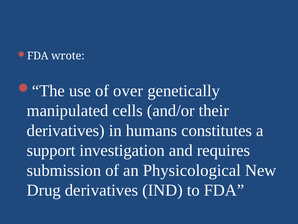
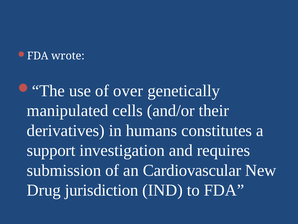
Physicological: Physicological -> Cardiovascular
Drug derivatives: derivatives -> jurisdiction
